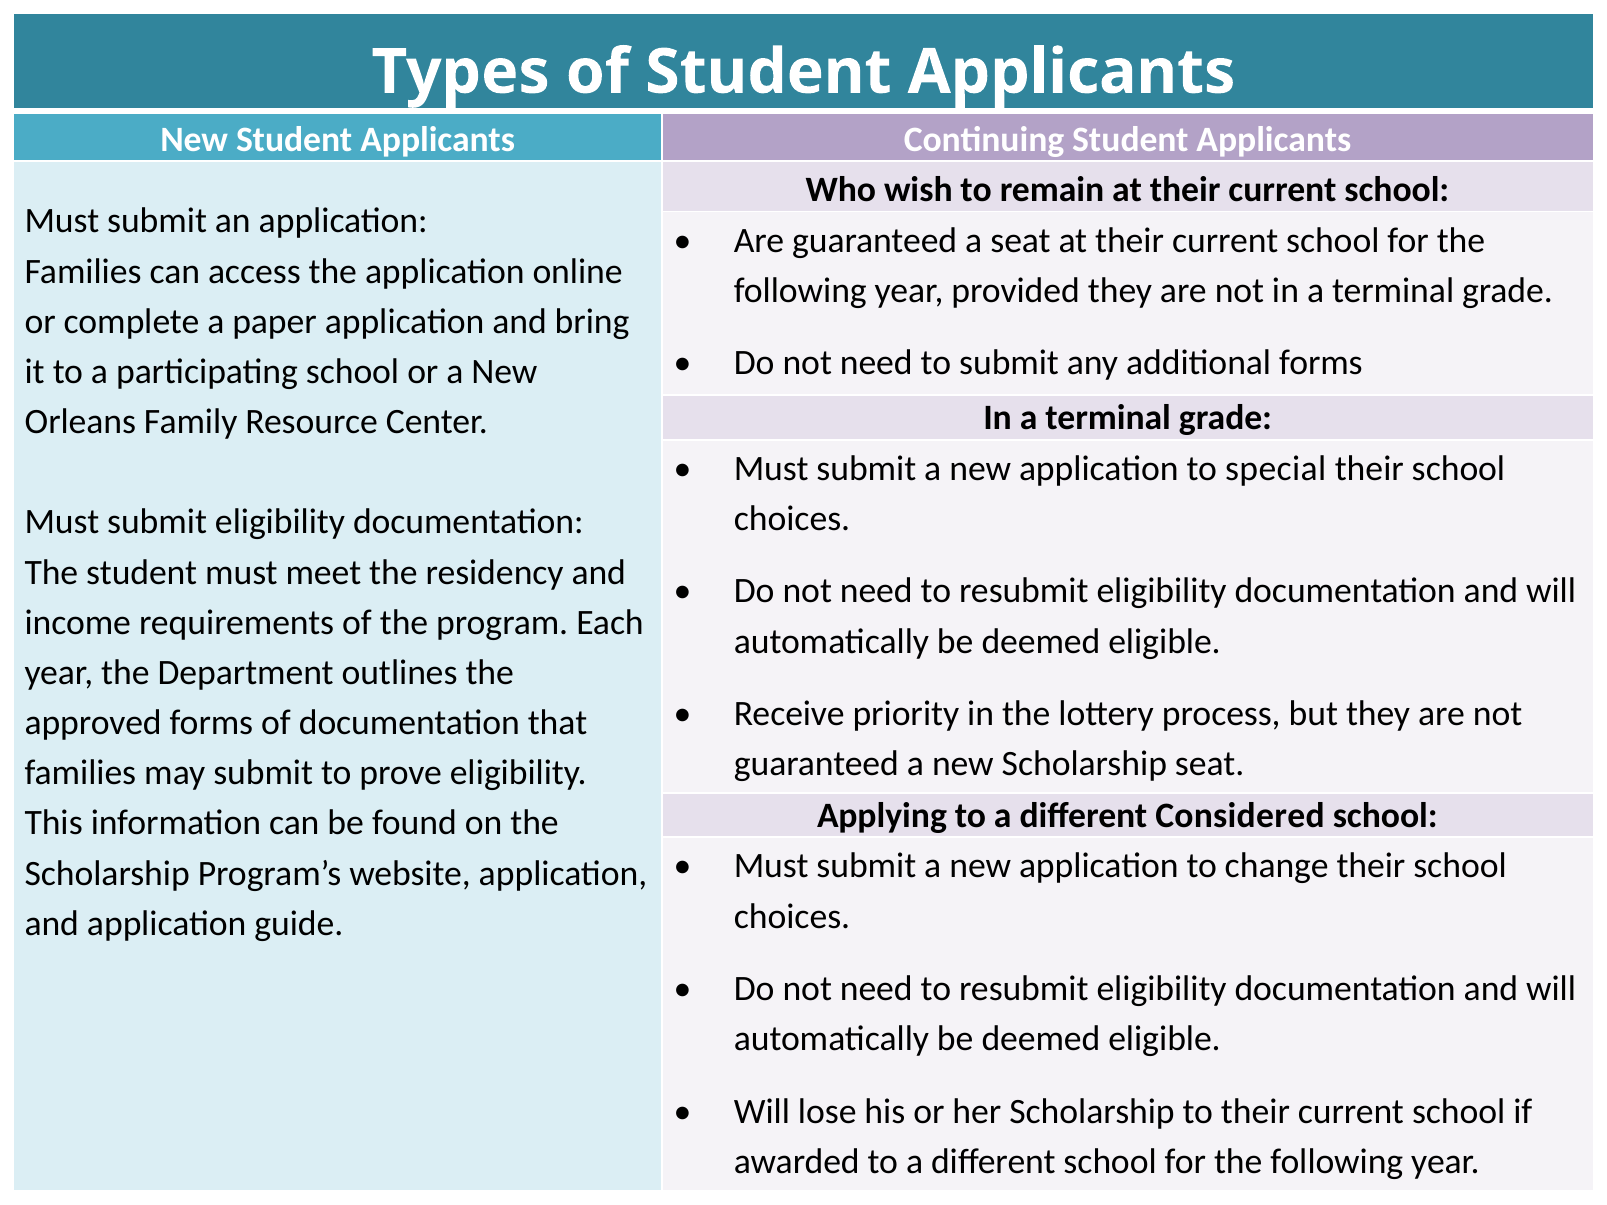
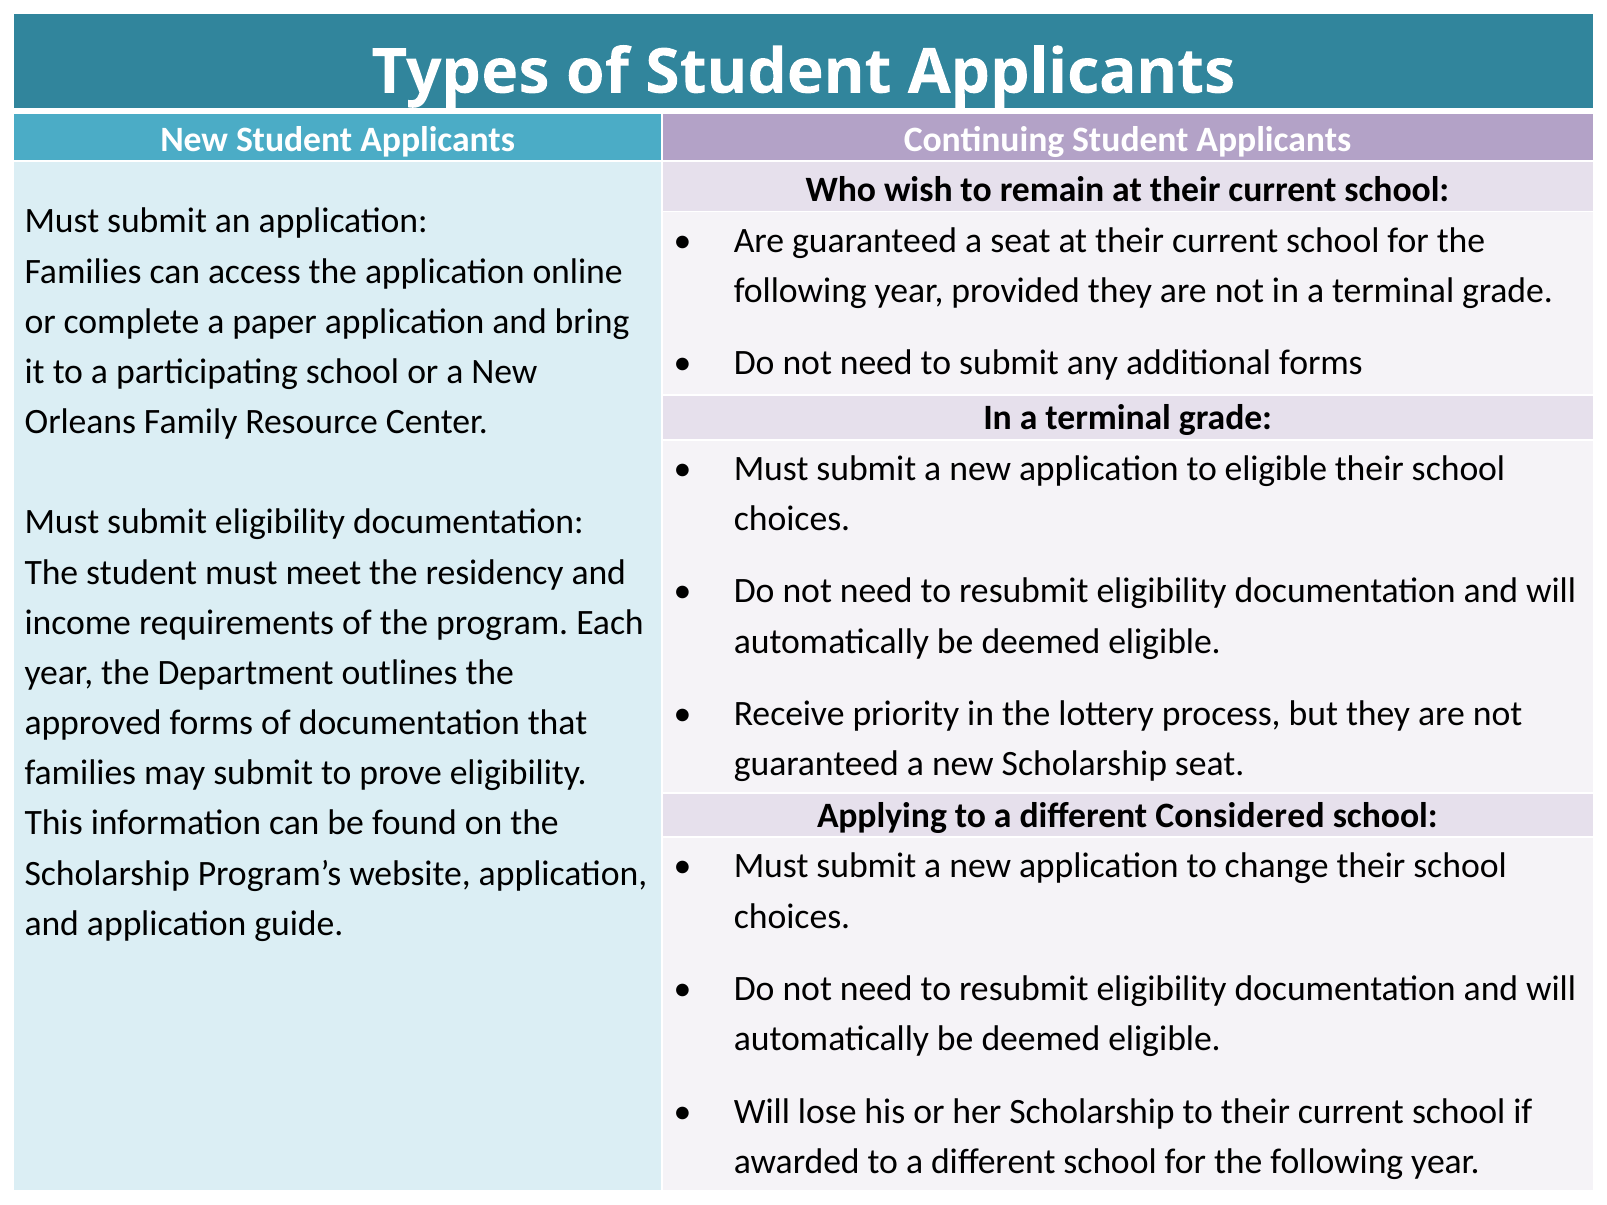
to special: special -> eligible
